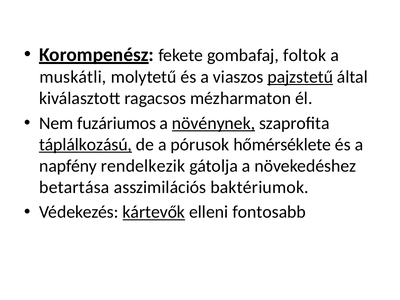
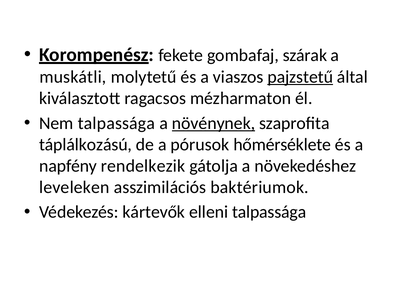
foltok: foltok -> szárak
Nem fuzáriumos: fuzáriumos -> talpassága
táplálkozású underline: present -> none
betartása: betartása -> leveleken
kártevők underline: present -> none
elleni fontosabb: fontosabb -> talpassága
